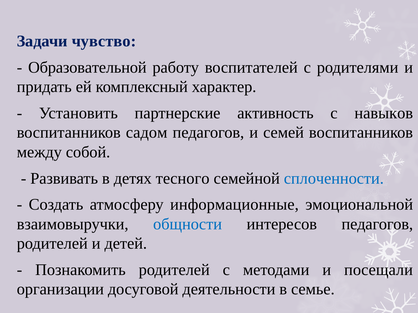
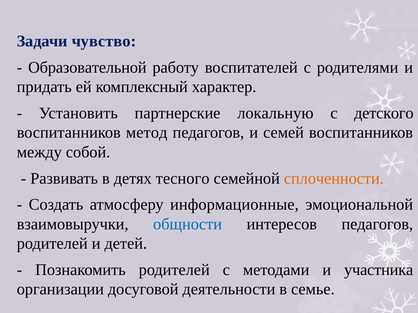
активность: активность -> локальную
навыков: навыков -> детского
садом: садом -> метод
сплоченности colour: blue -> orange
посещали: посещали -> участника
